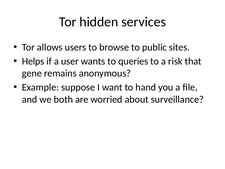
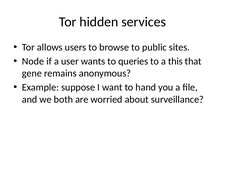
Helps: Helps -> Node
risk: risk -> this
